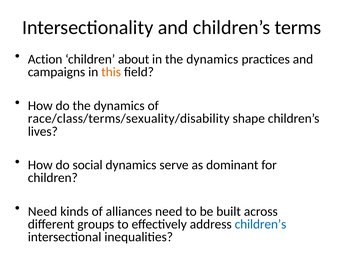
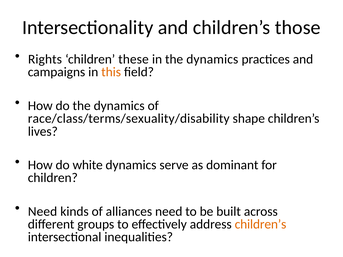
terms: terms -> those
Action: Action -> Rights
about: about -> these
social: social -> white
children’s at (260, 225) colour: blue -> orange
